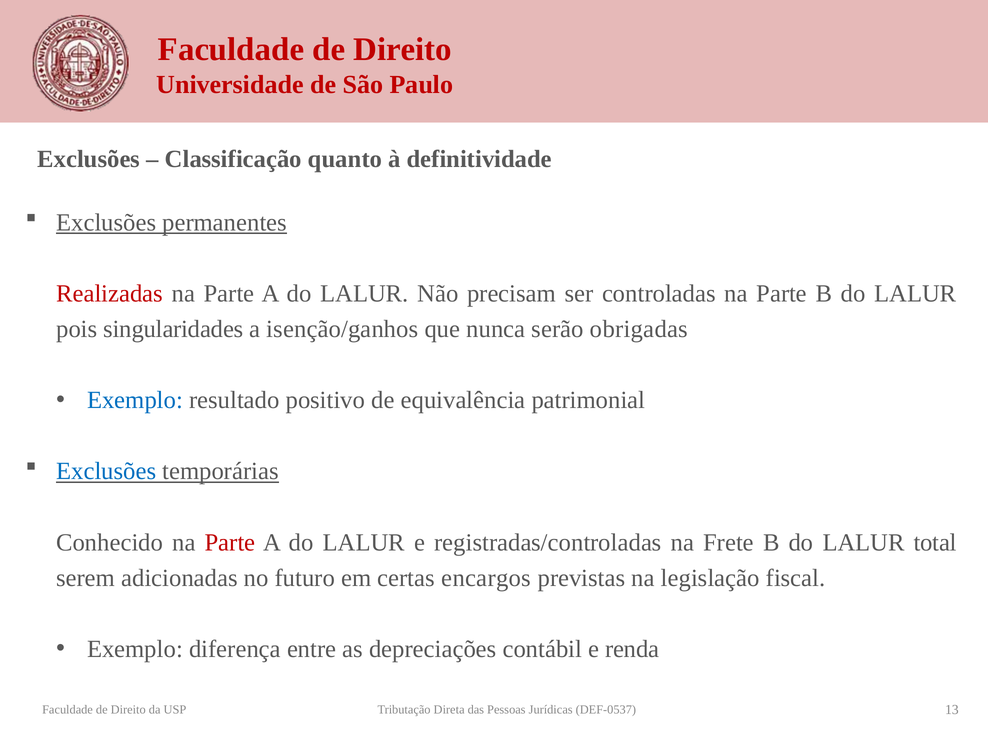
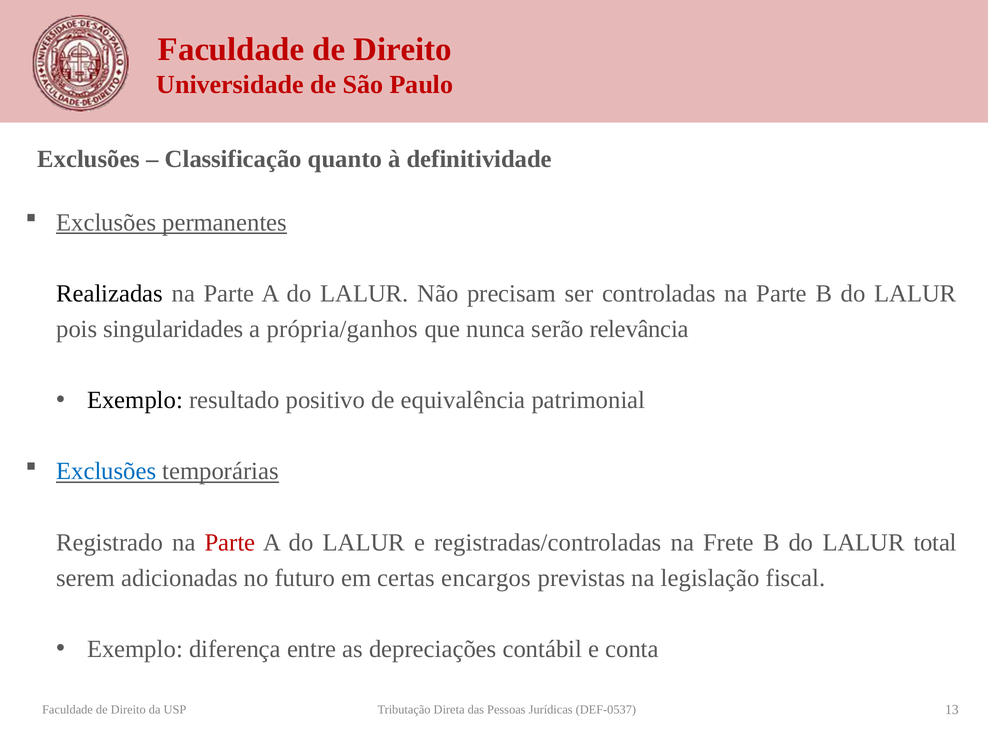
Realizadas colour: red -> black
isenção/ganhos: isenção/ganhos -> própria/ganhos
obrigadas: obrigadas -> relevância
Exemplo at (135, 400) colour: blue -> black
Conhecido: Conhecido -> Registrado
renda: renda -> conta
